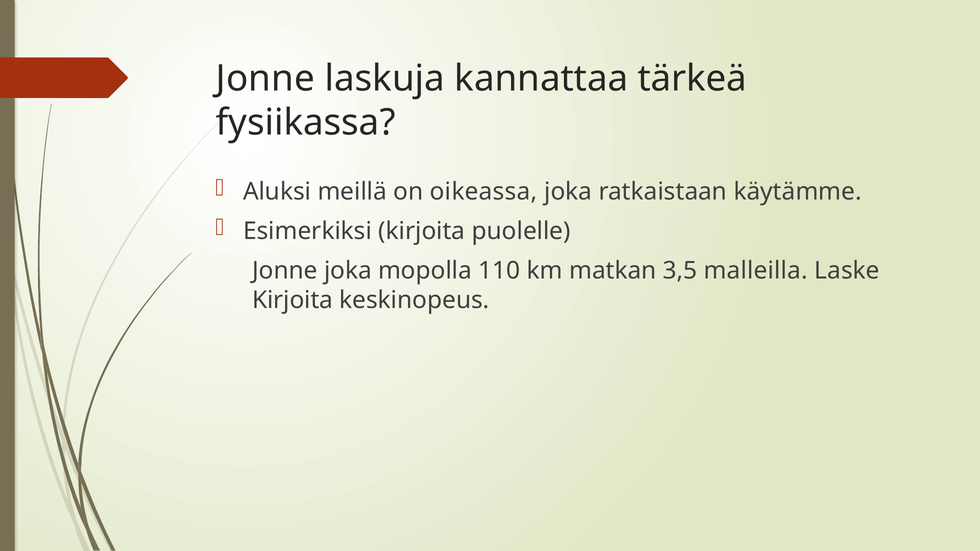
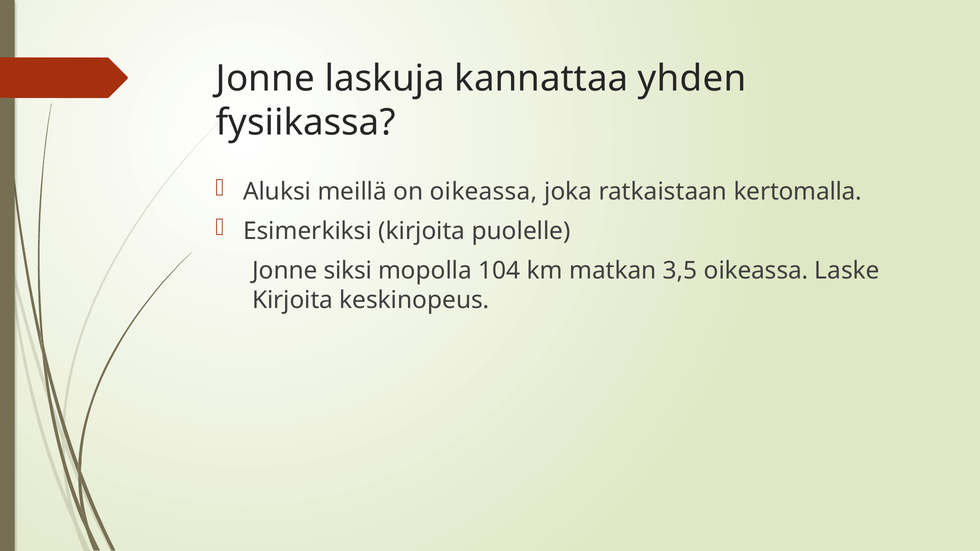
tärkeä: tärkeä -> yhden
käytämme: käytämme -> kertomalla
Jonne joka: joka -> siksi
110: 110 -> 104
3,5 malleilla: malleilla -> oikeassa
